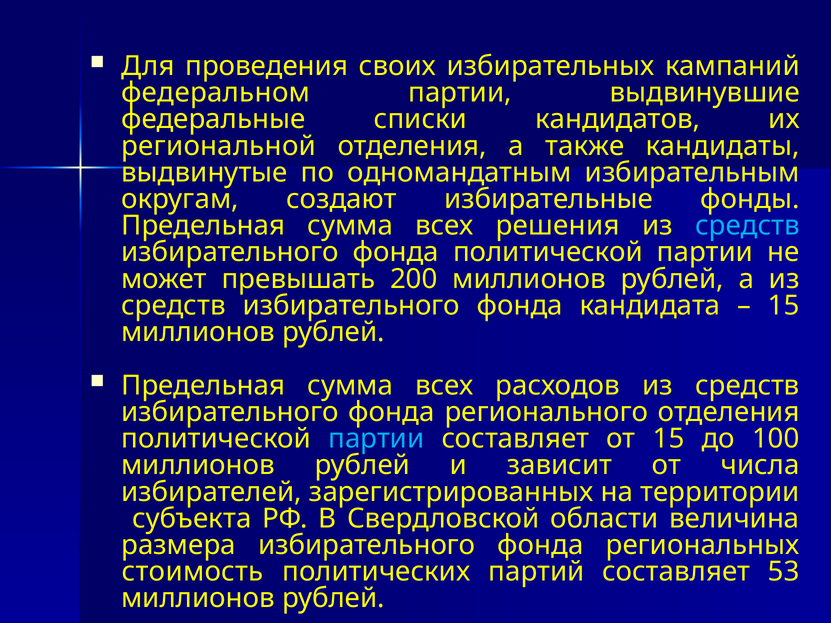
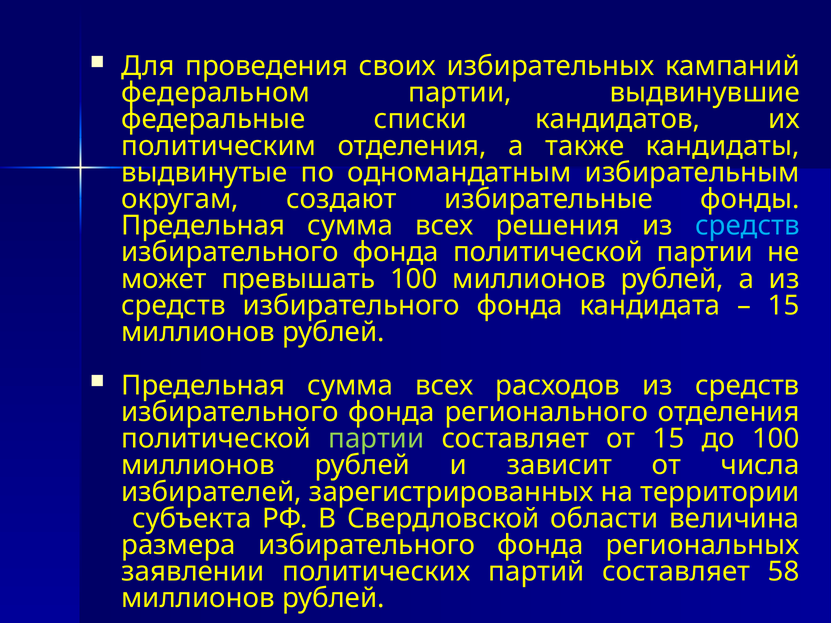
региональной: региональной -> политическим
превышать 200: 200 -> 100
партии at (376, 439) colour: light blue -> light green
стоимость: стоимость -> заявлении
53: 53 -> 58
